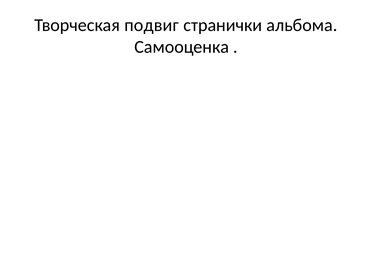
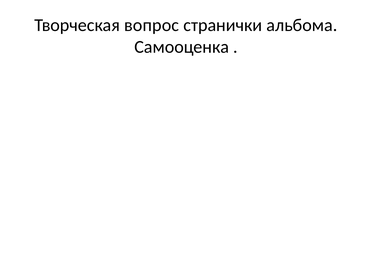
подвиг: подвиг -> вопрос
